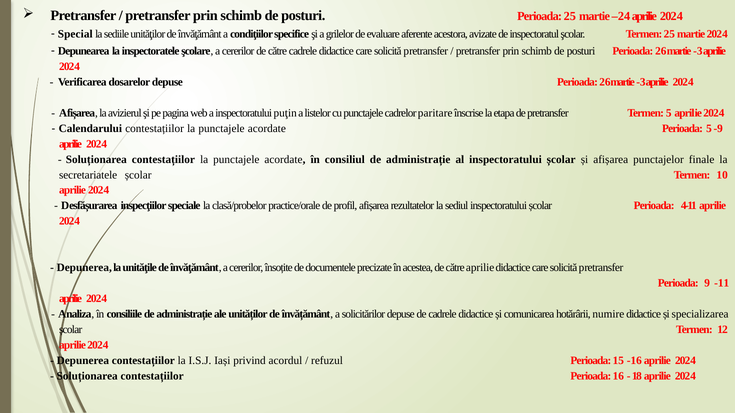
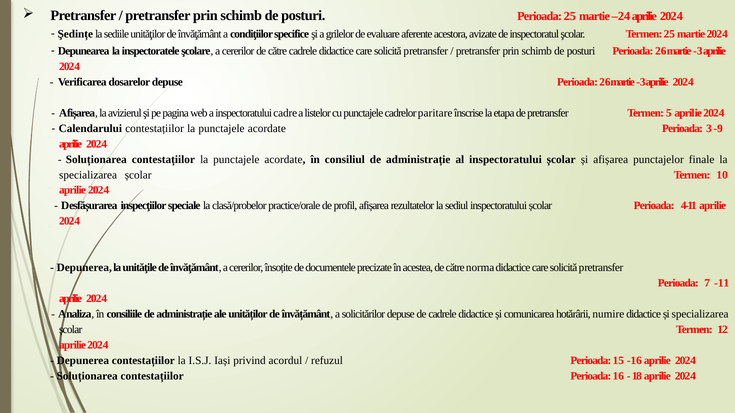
Special at (75, 34): Special -> Şedințe
puţin: puţin -> cadre
Perioada 5: 5 -> 3
secretariatele at (88, 175): secretariatele -> specializarea
către aprilie: aprilie -> norma
9: 9 -> 7
